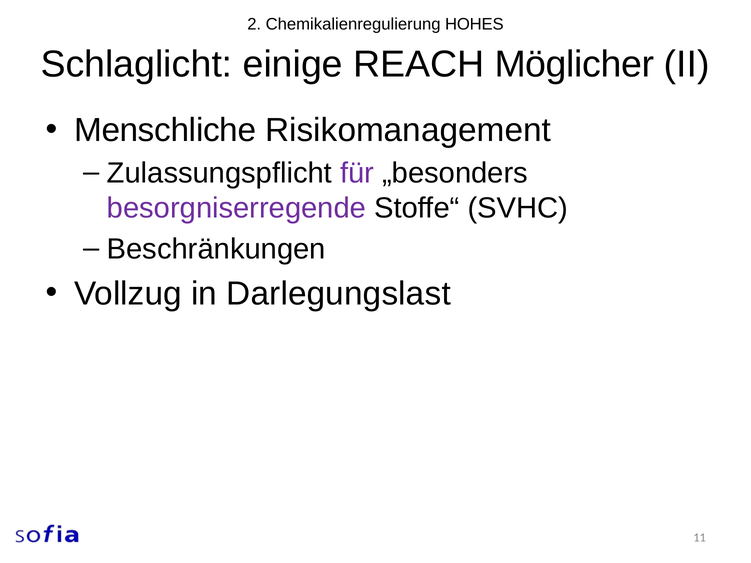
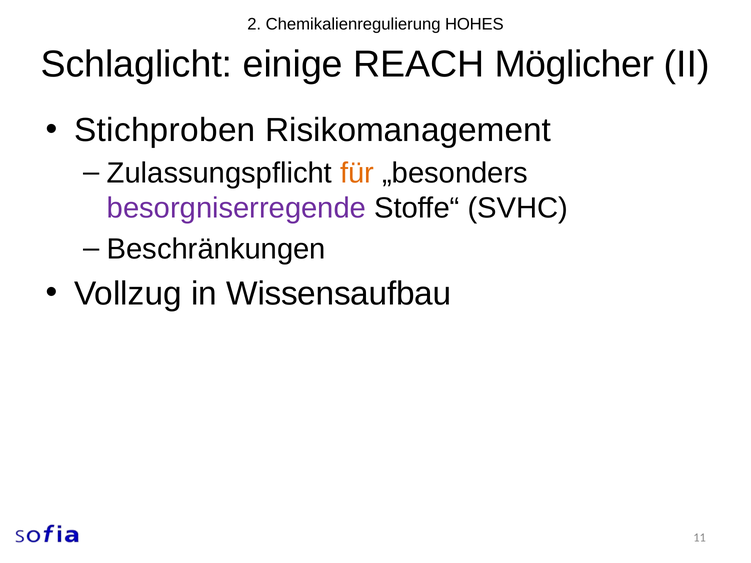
Menschliche: Menschliche -> Stichproben
für colour: purple -> orange
Darlegungslast: Darlegungslast -> Wissensaufbau
